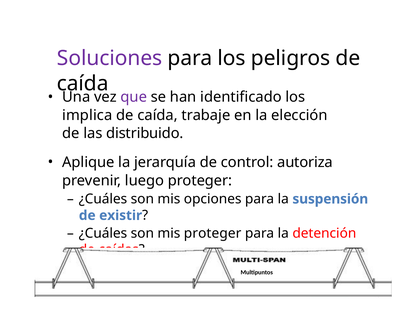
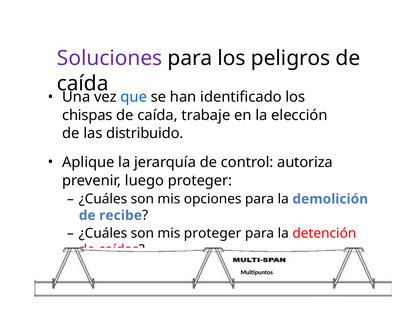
que colour: purple -> blue
implica: implica -> chispas
suspensión: suspensión -> demolición
existir: existir -> recibe
